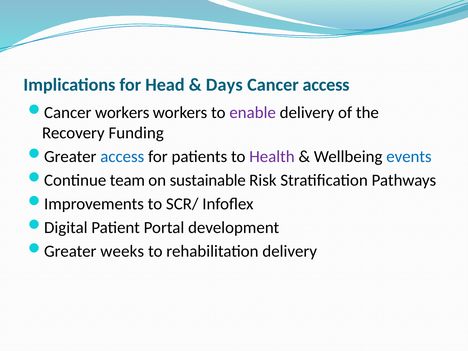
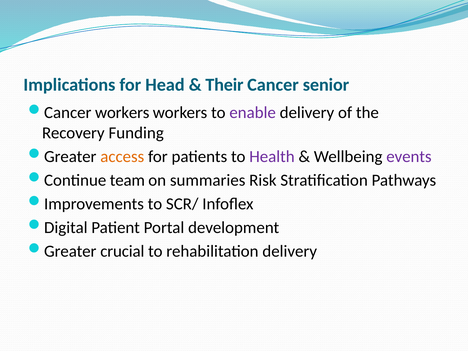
Days: Days -> Their
Cancer access: access -> senior
access at (122, 157) colour: blue -> orange
events colour: blue -> purple
sustainable: sustainable -> summaries
weeks: weeks -> crucial
